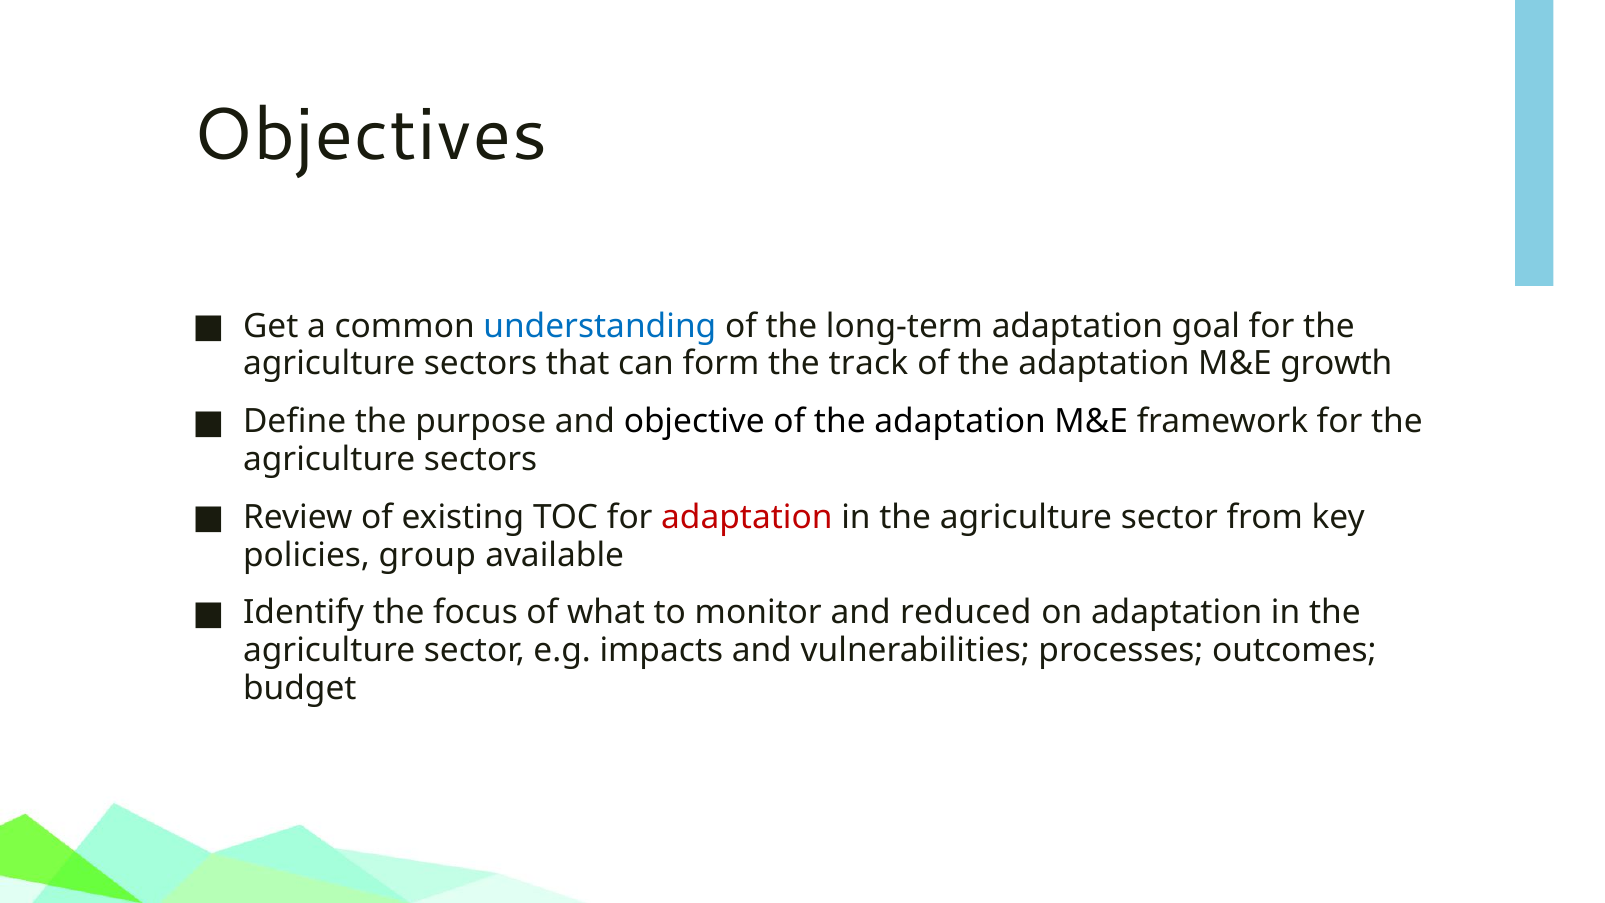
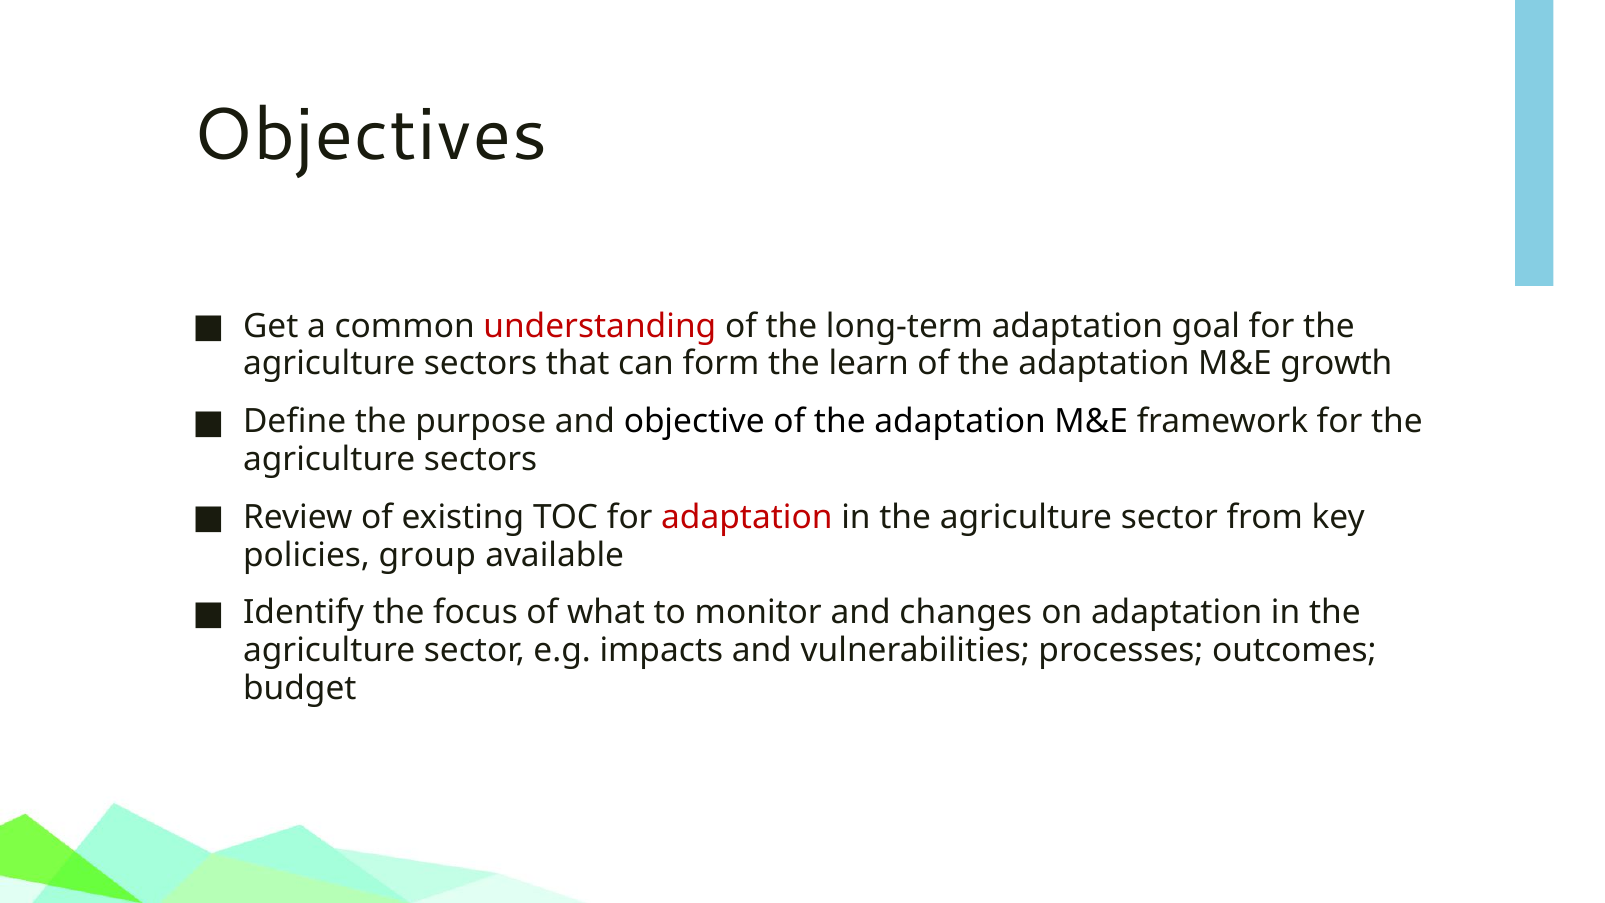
understanding colour: blue -> red
track: track -> learn
reduced: reduced -> changes
